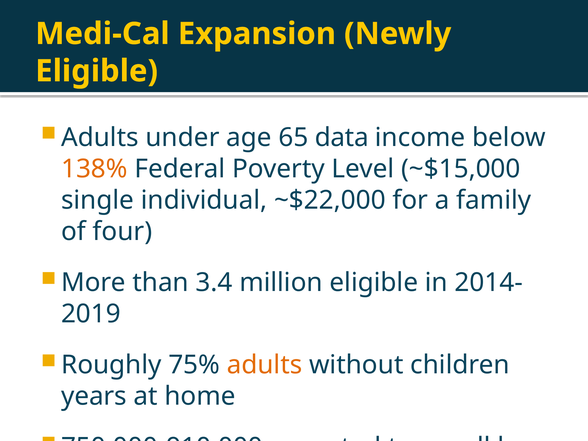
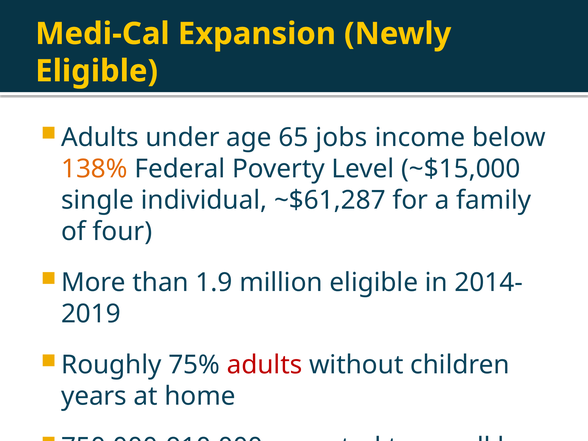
data: data -> jobs
~$22,000: ~$22,000 -> ~$61,287
3.4: 3.4 -> 1.9
adults at (265, 365) colour: orange -> red
